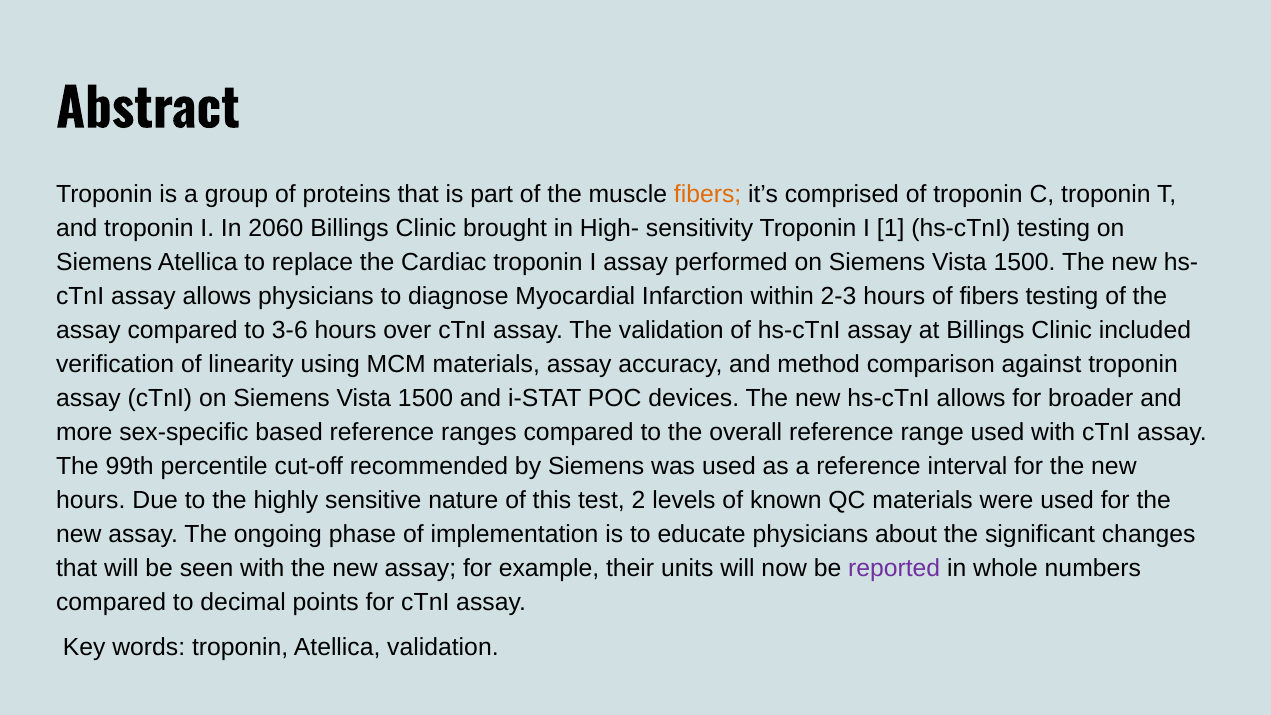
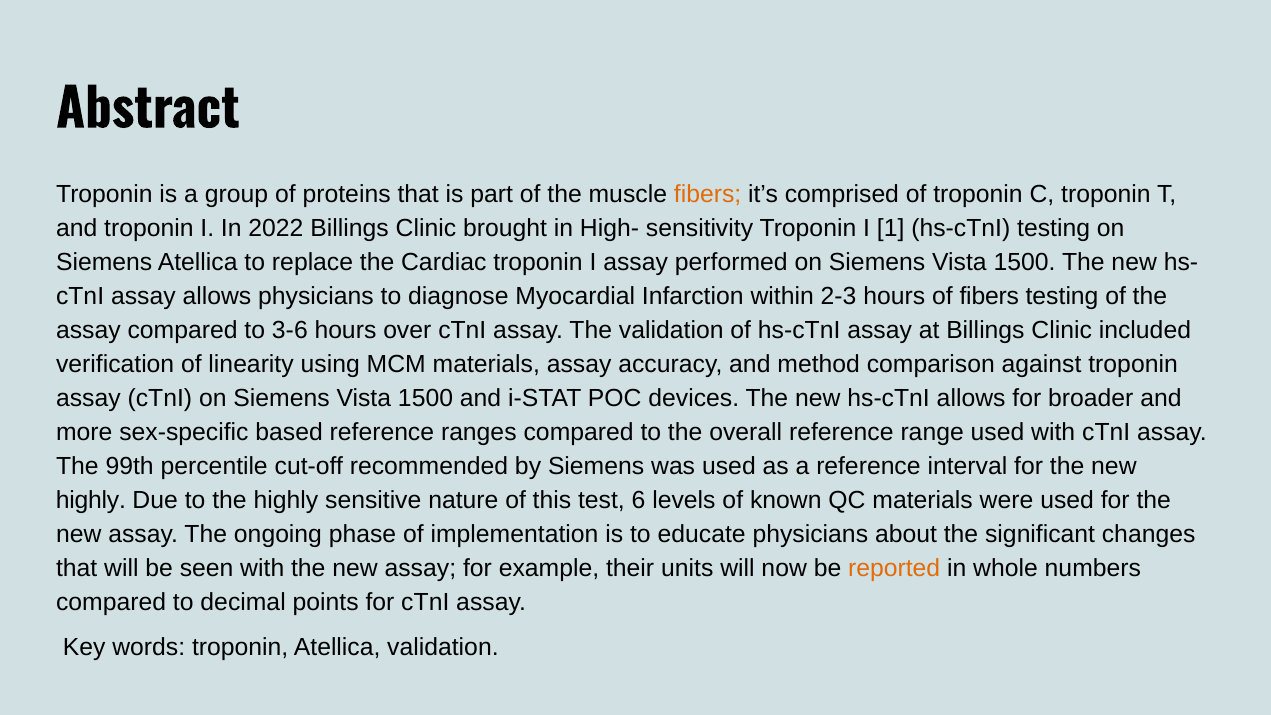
2060: 2060 -> 2022
hours at (91, 501): hours -> highly
2: 2 -> 6
reported colour: purple -> orange
